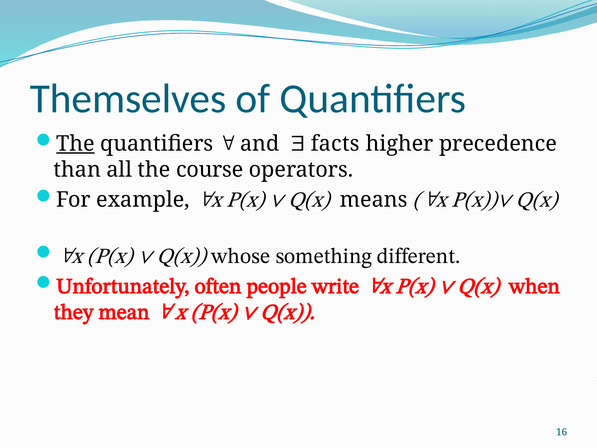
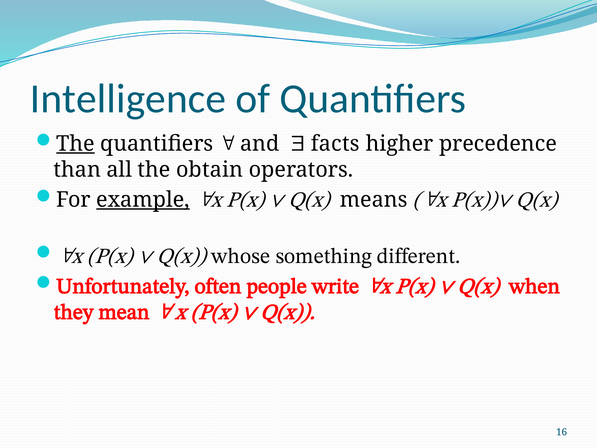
Themselves: Themselves -> Intelligence
course: course -> obtain
example underline: none -> present
